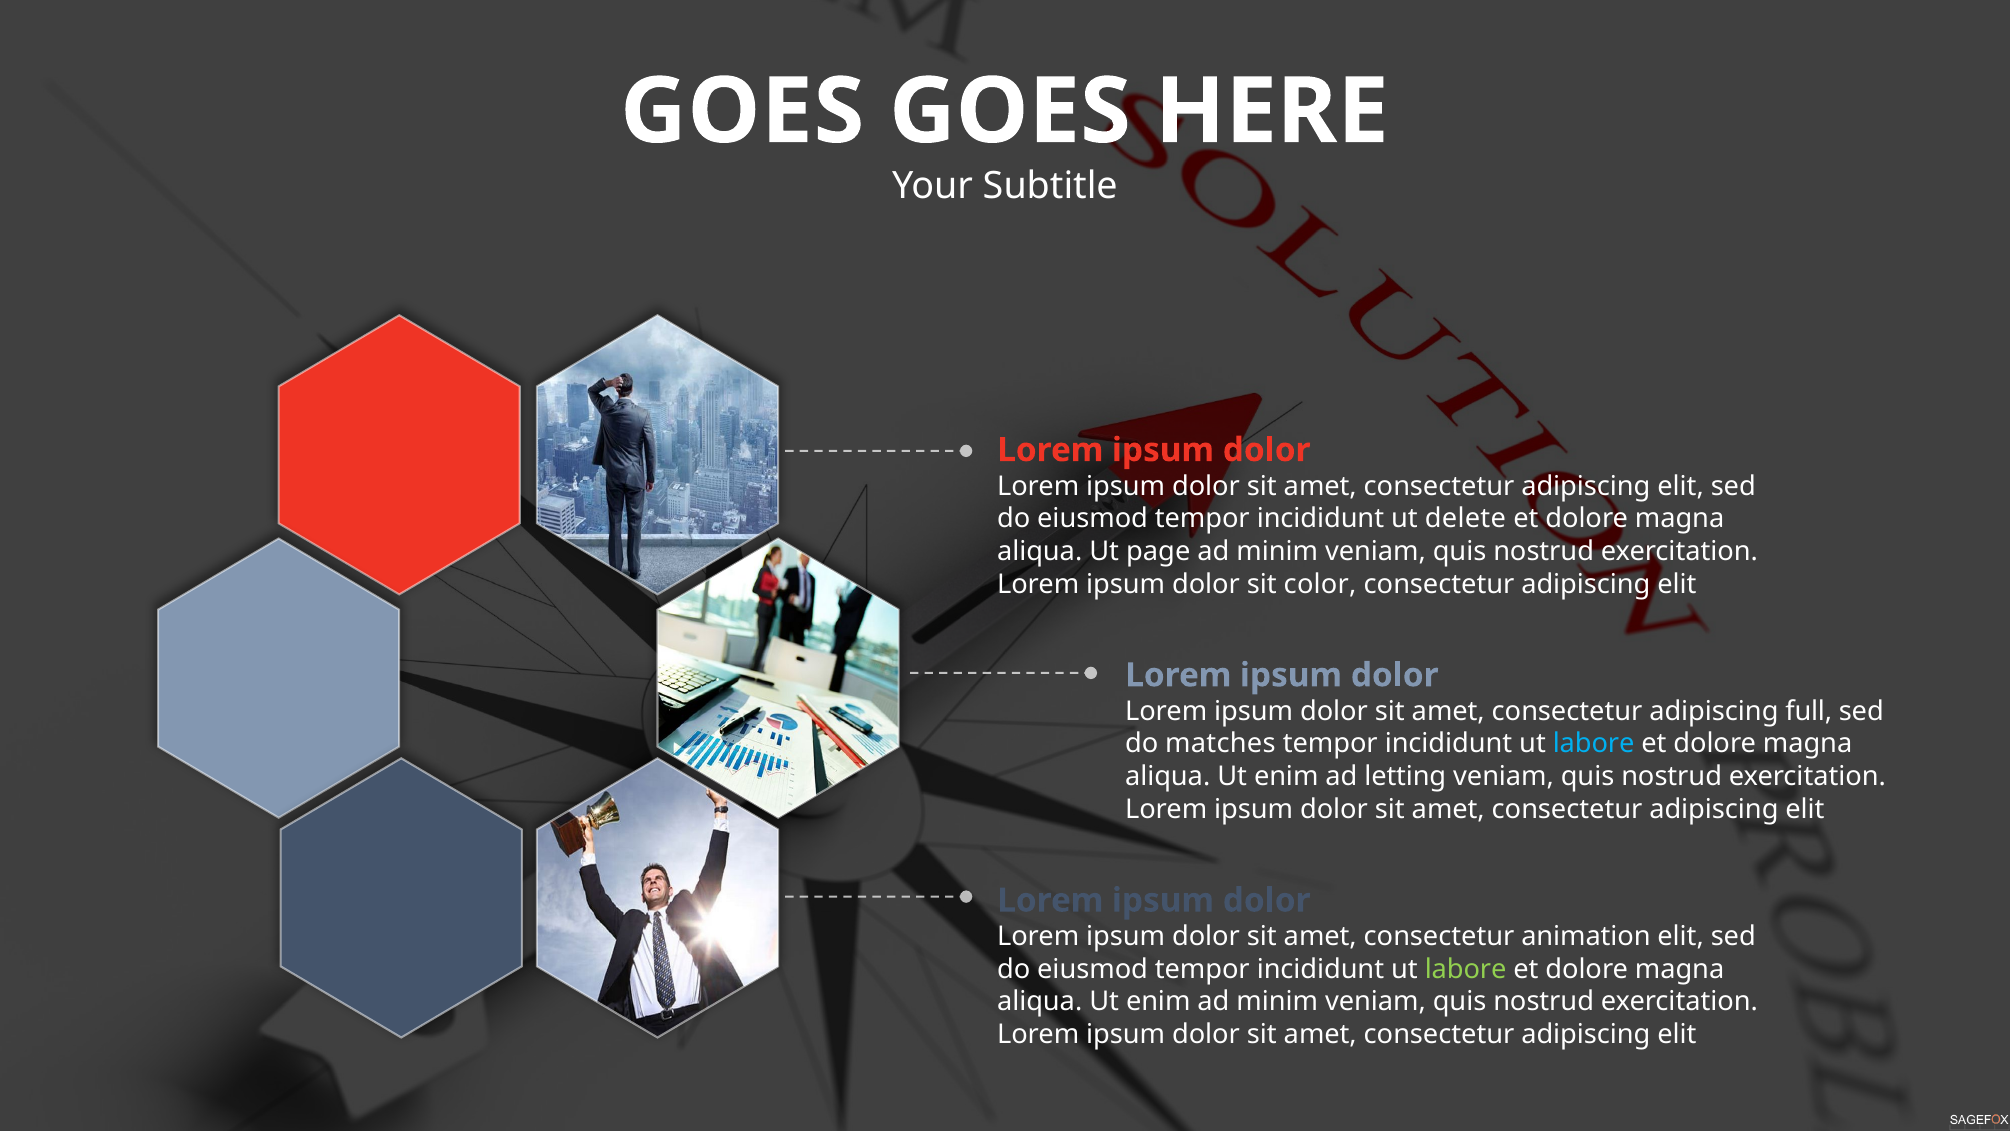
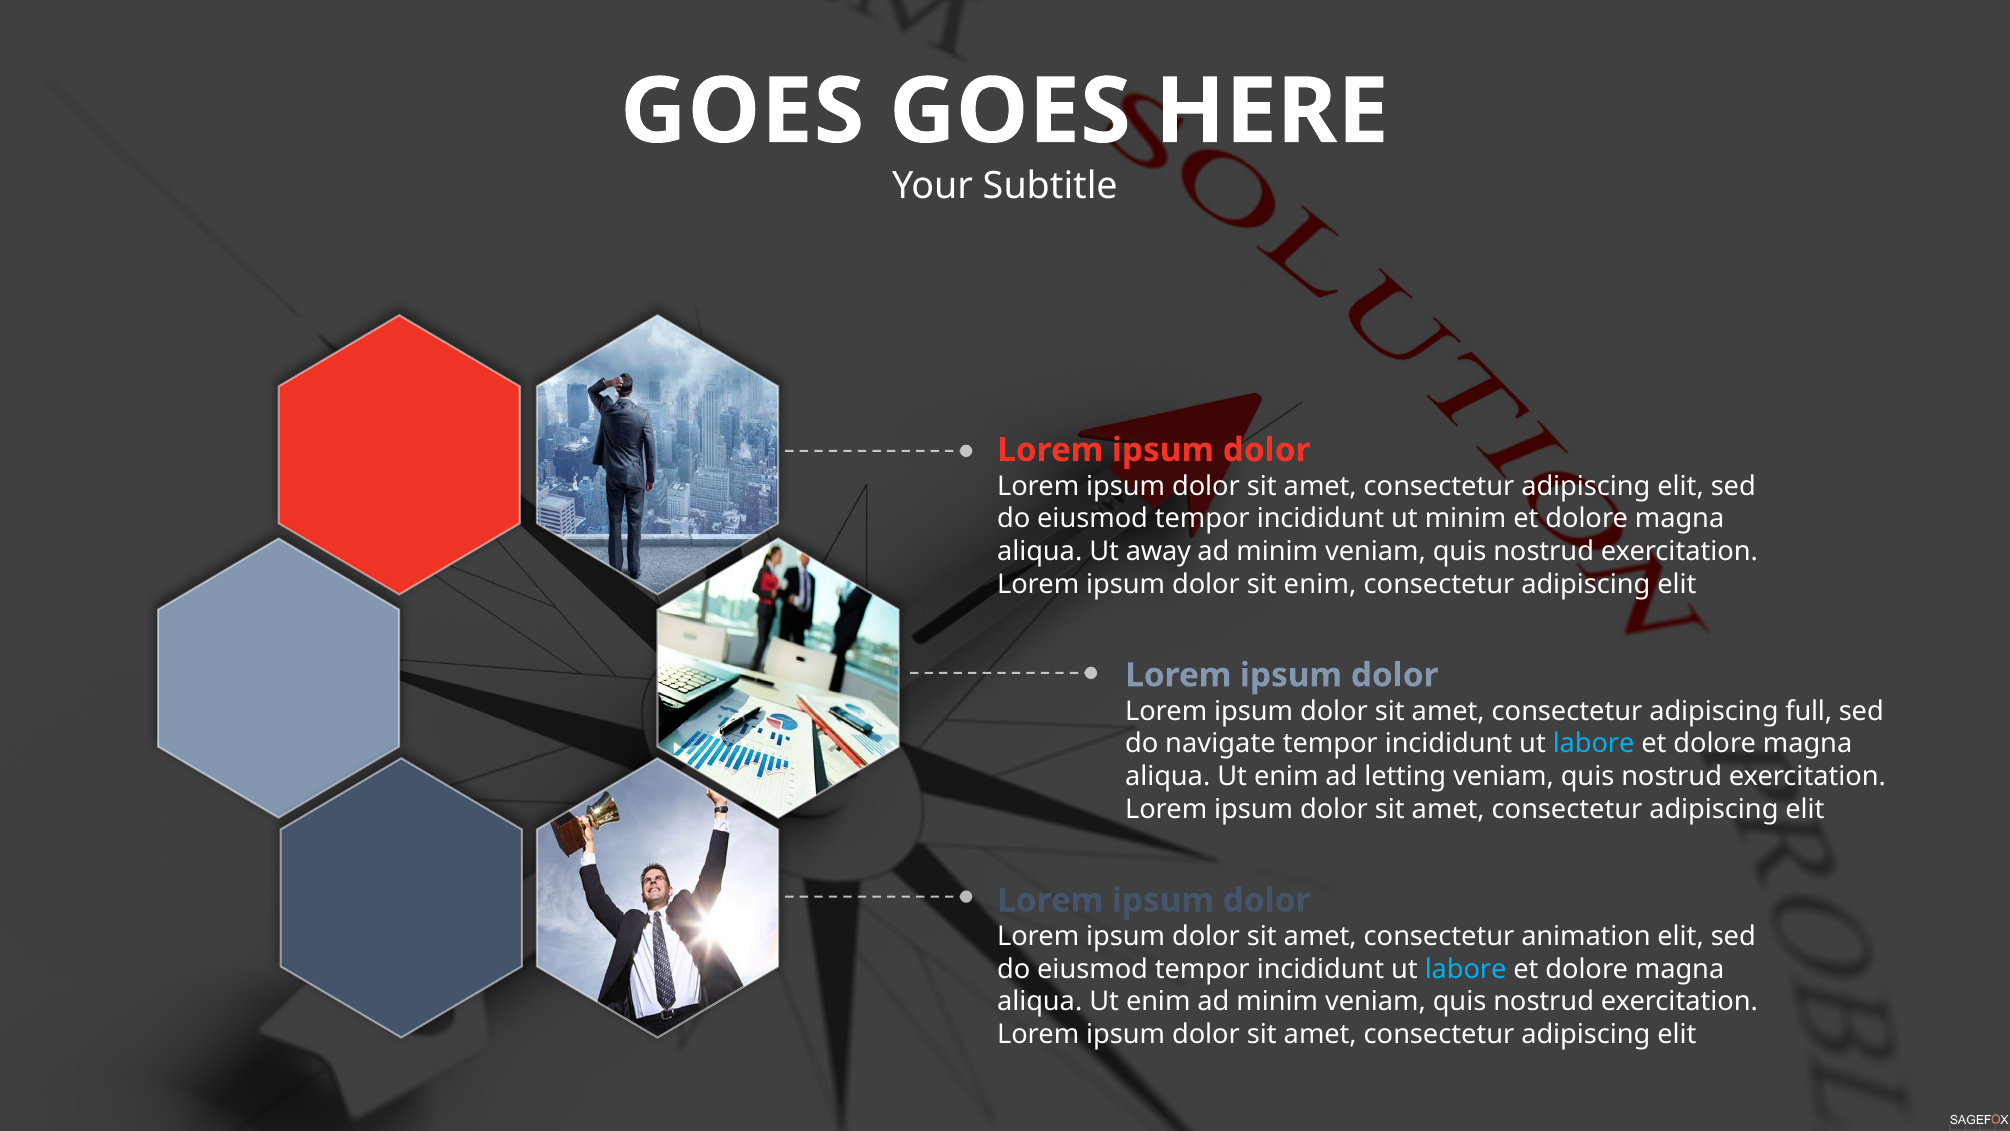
ut delete: delete -> minim
page: page -> away
sit color: color -> enim
matches: matches -> navigate
labore at (1466, 969) colour: light green -> light blue
